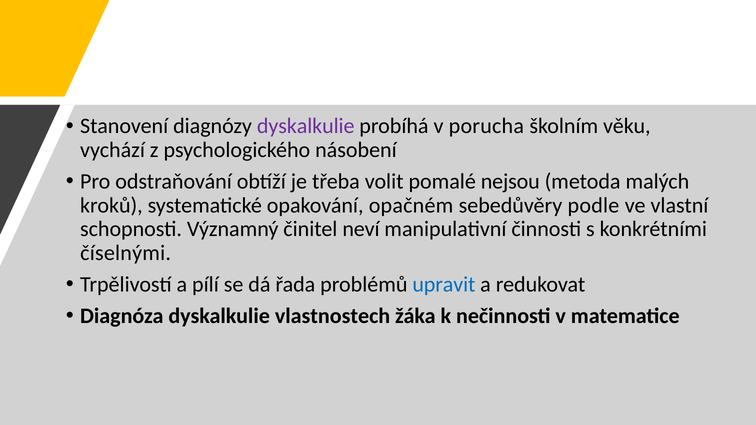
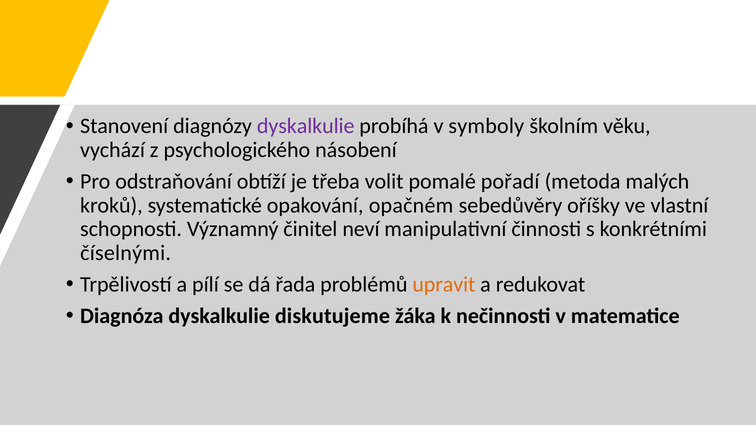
porucha: porucha -> symboly
nejsou: nejsou -> pořadí
podle: podle -> oříšky
upravit colour: blue -> orange
vlastnostech: vlastnostech -> diskutujeme
